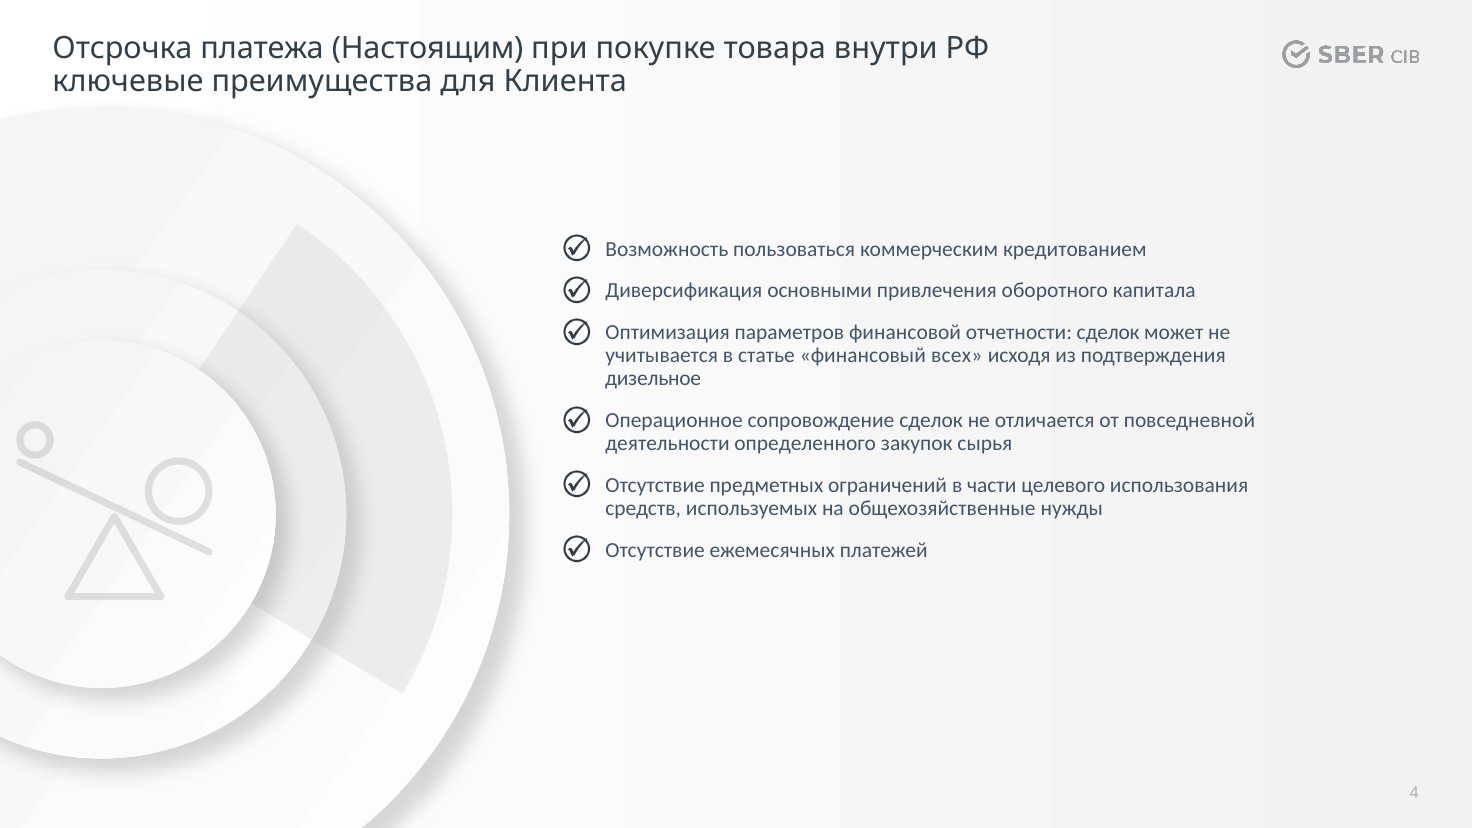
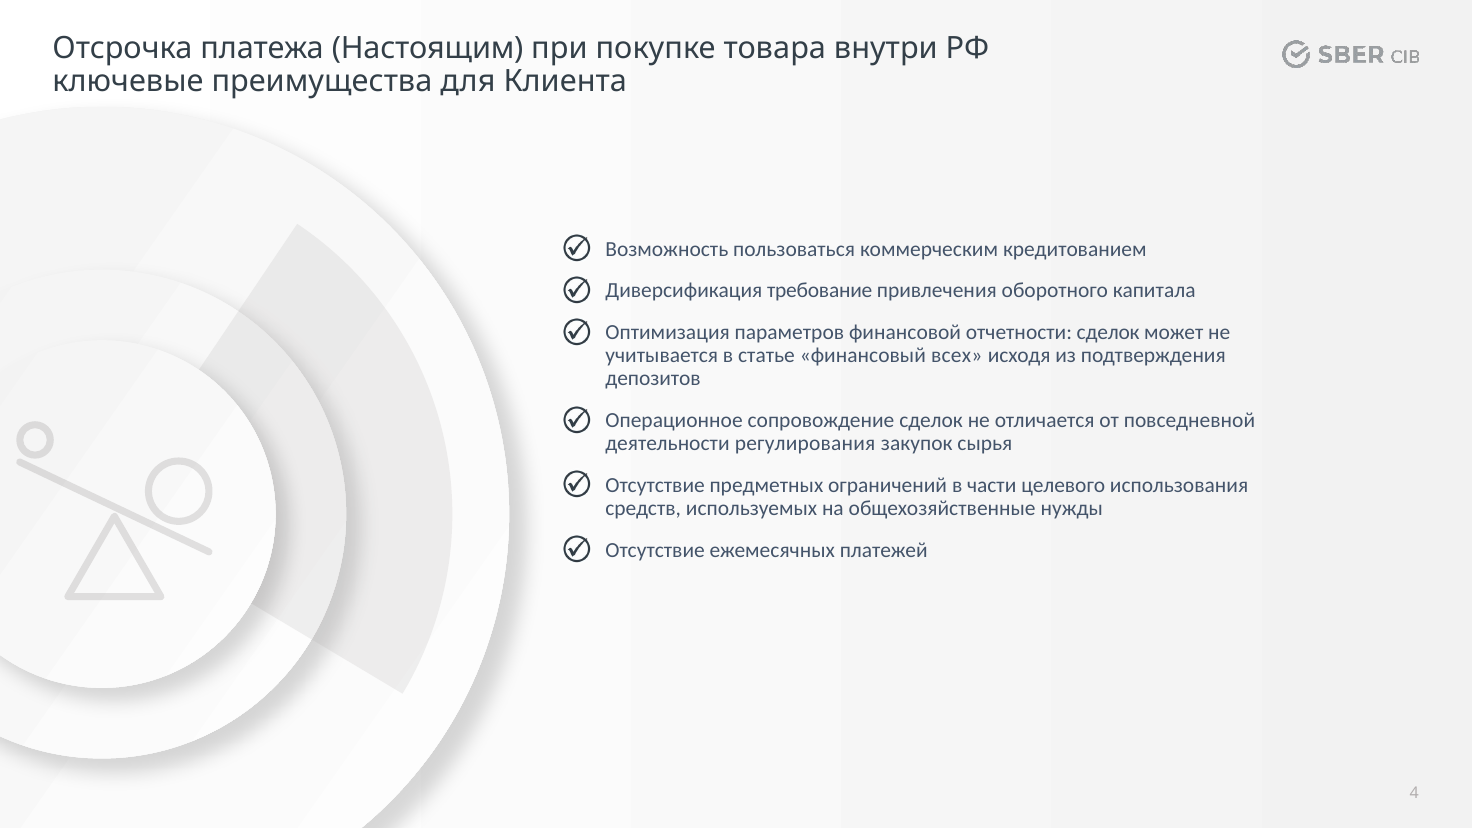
основными: основными -> требование
дизельное: дизельное -> депозитов
определенного: определенного -> регулирования
